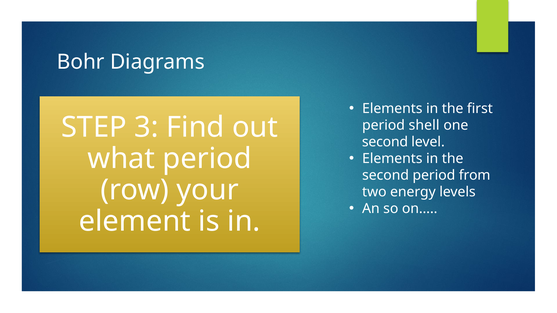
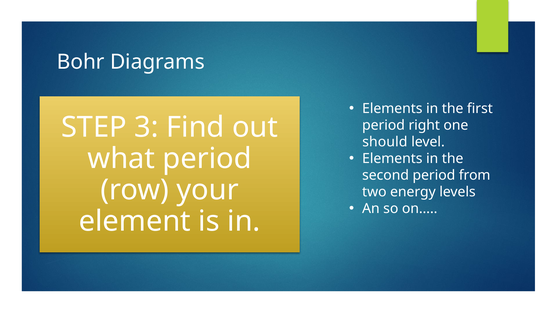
shell: shell -> right
second at (385, 142): second -> should
